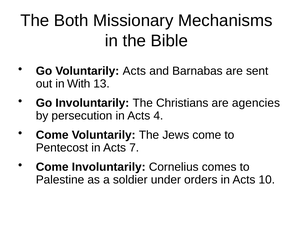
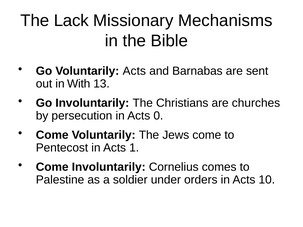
Both: Both -> Lack
agencies: agencies -> churches
4: 4 -> 0
7: 7 -> 1
